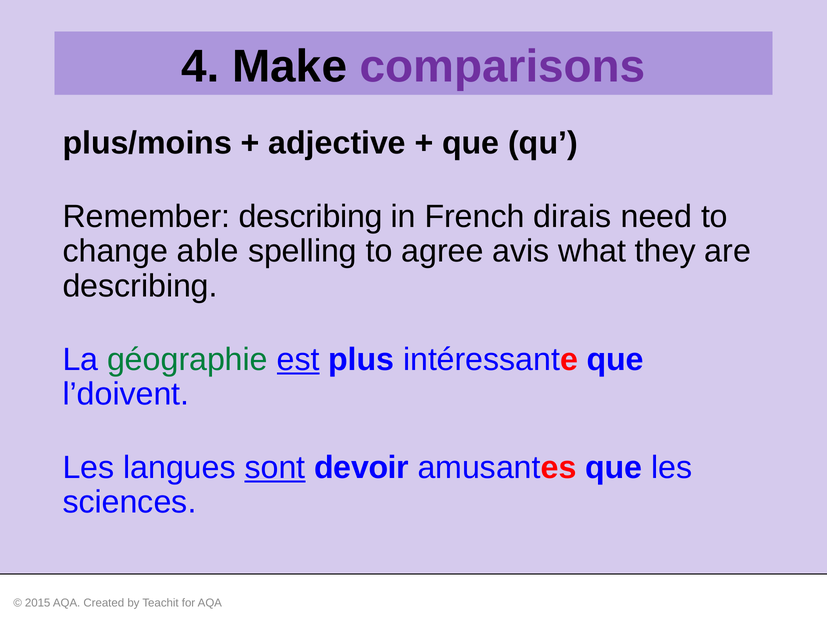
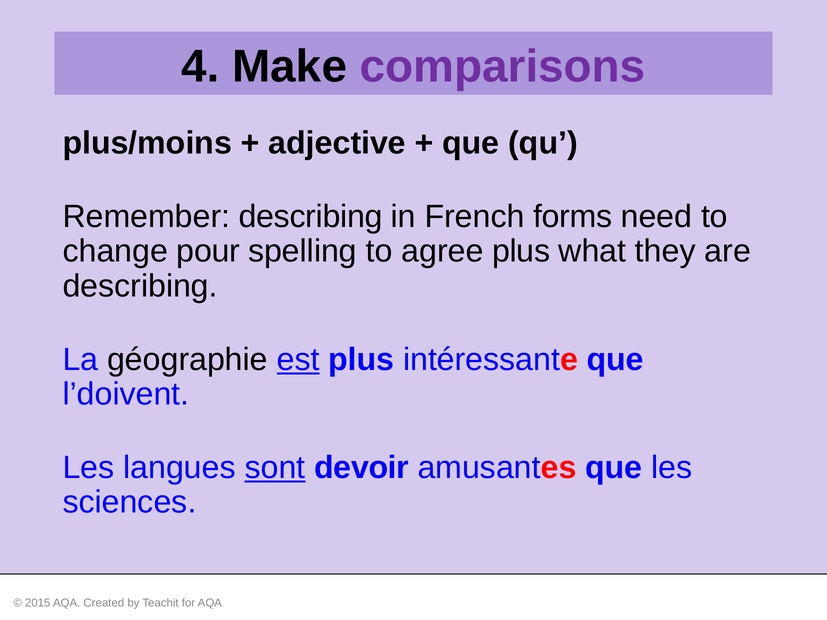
dirais: dirais -> forms
able: able -> pour
agree avis: avis -> plus
géographie colour: green -> black
